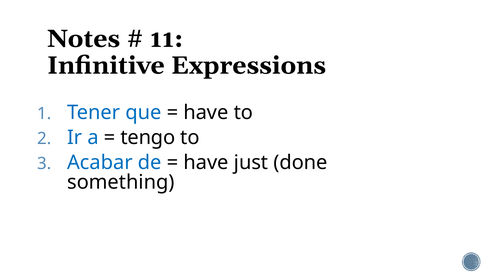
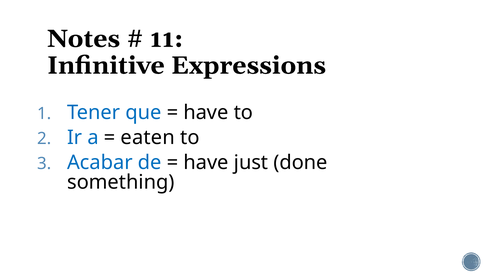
tengo: tengo -> eaten
